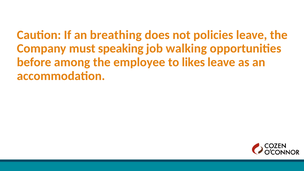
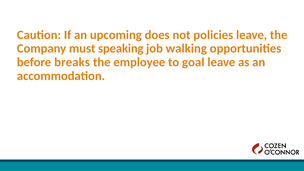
breathing: breathing -> upcoming
among: among -> breaks
likes: likes -> goal
